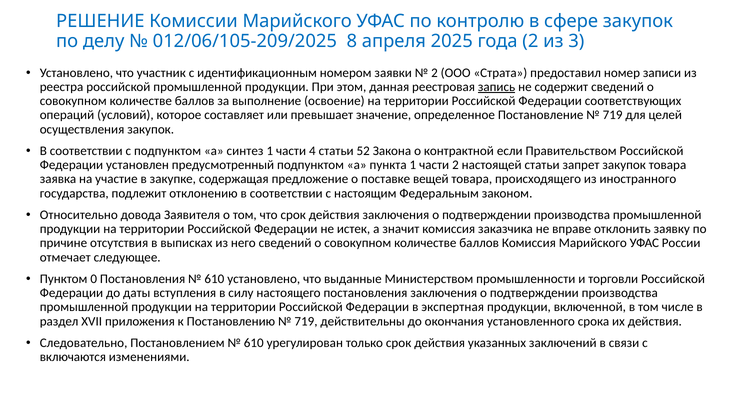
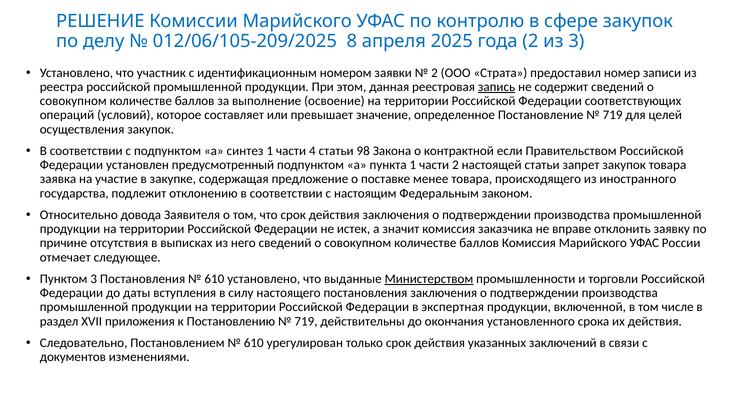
52: 52 -> 98
вещей: вещей -> менее
Пунктом 0: 0 -> 3
Министерством underline: none -> present
включаются: включаются -> документов
